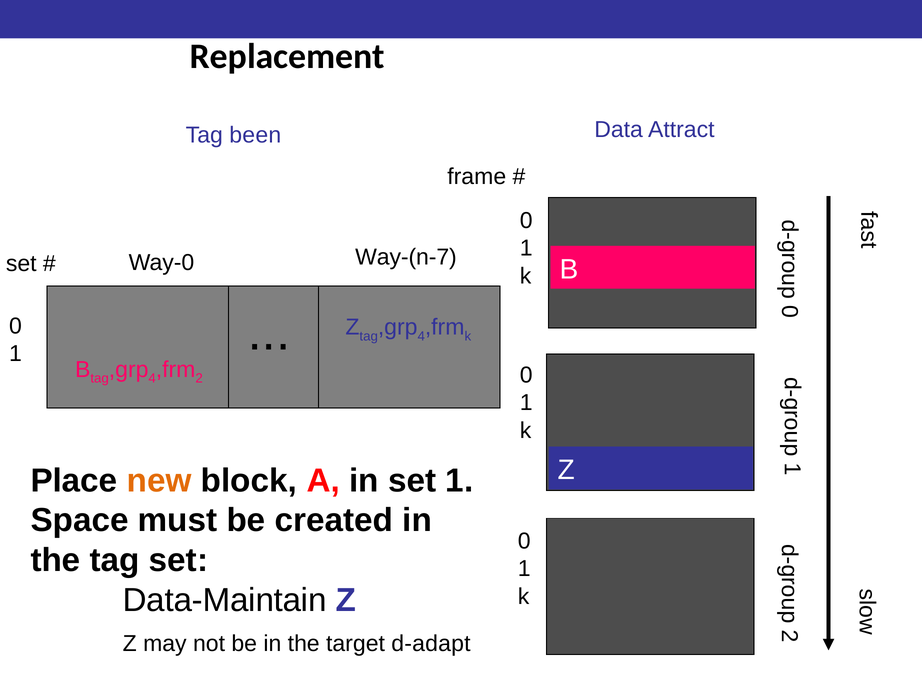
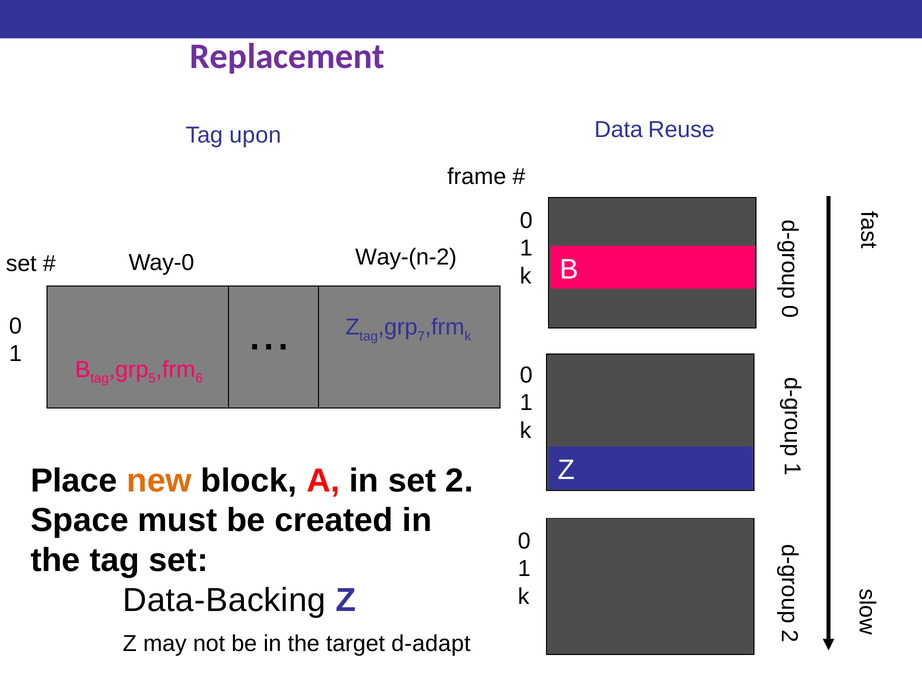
Replacement colour: black -> purple
Attract: Attract -> Reuse
been: been -> upon
Way-(n-7: Way-(n-7 -> Way-(n-2
4 at (421, 336): 4 -> 7
4 at (152, 379): 4 -> 5
2 at (199, 379): 2 -> 6
set 1: 1 -> 2
Data-Maintain: Data-Maintain -> Data-Backing
